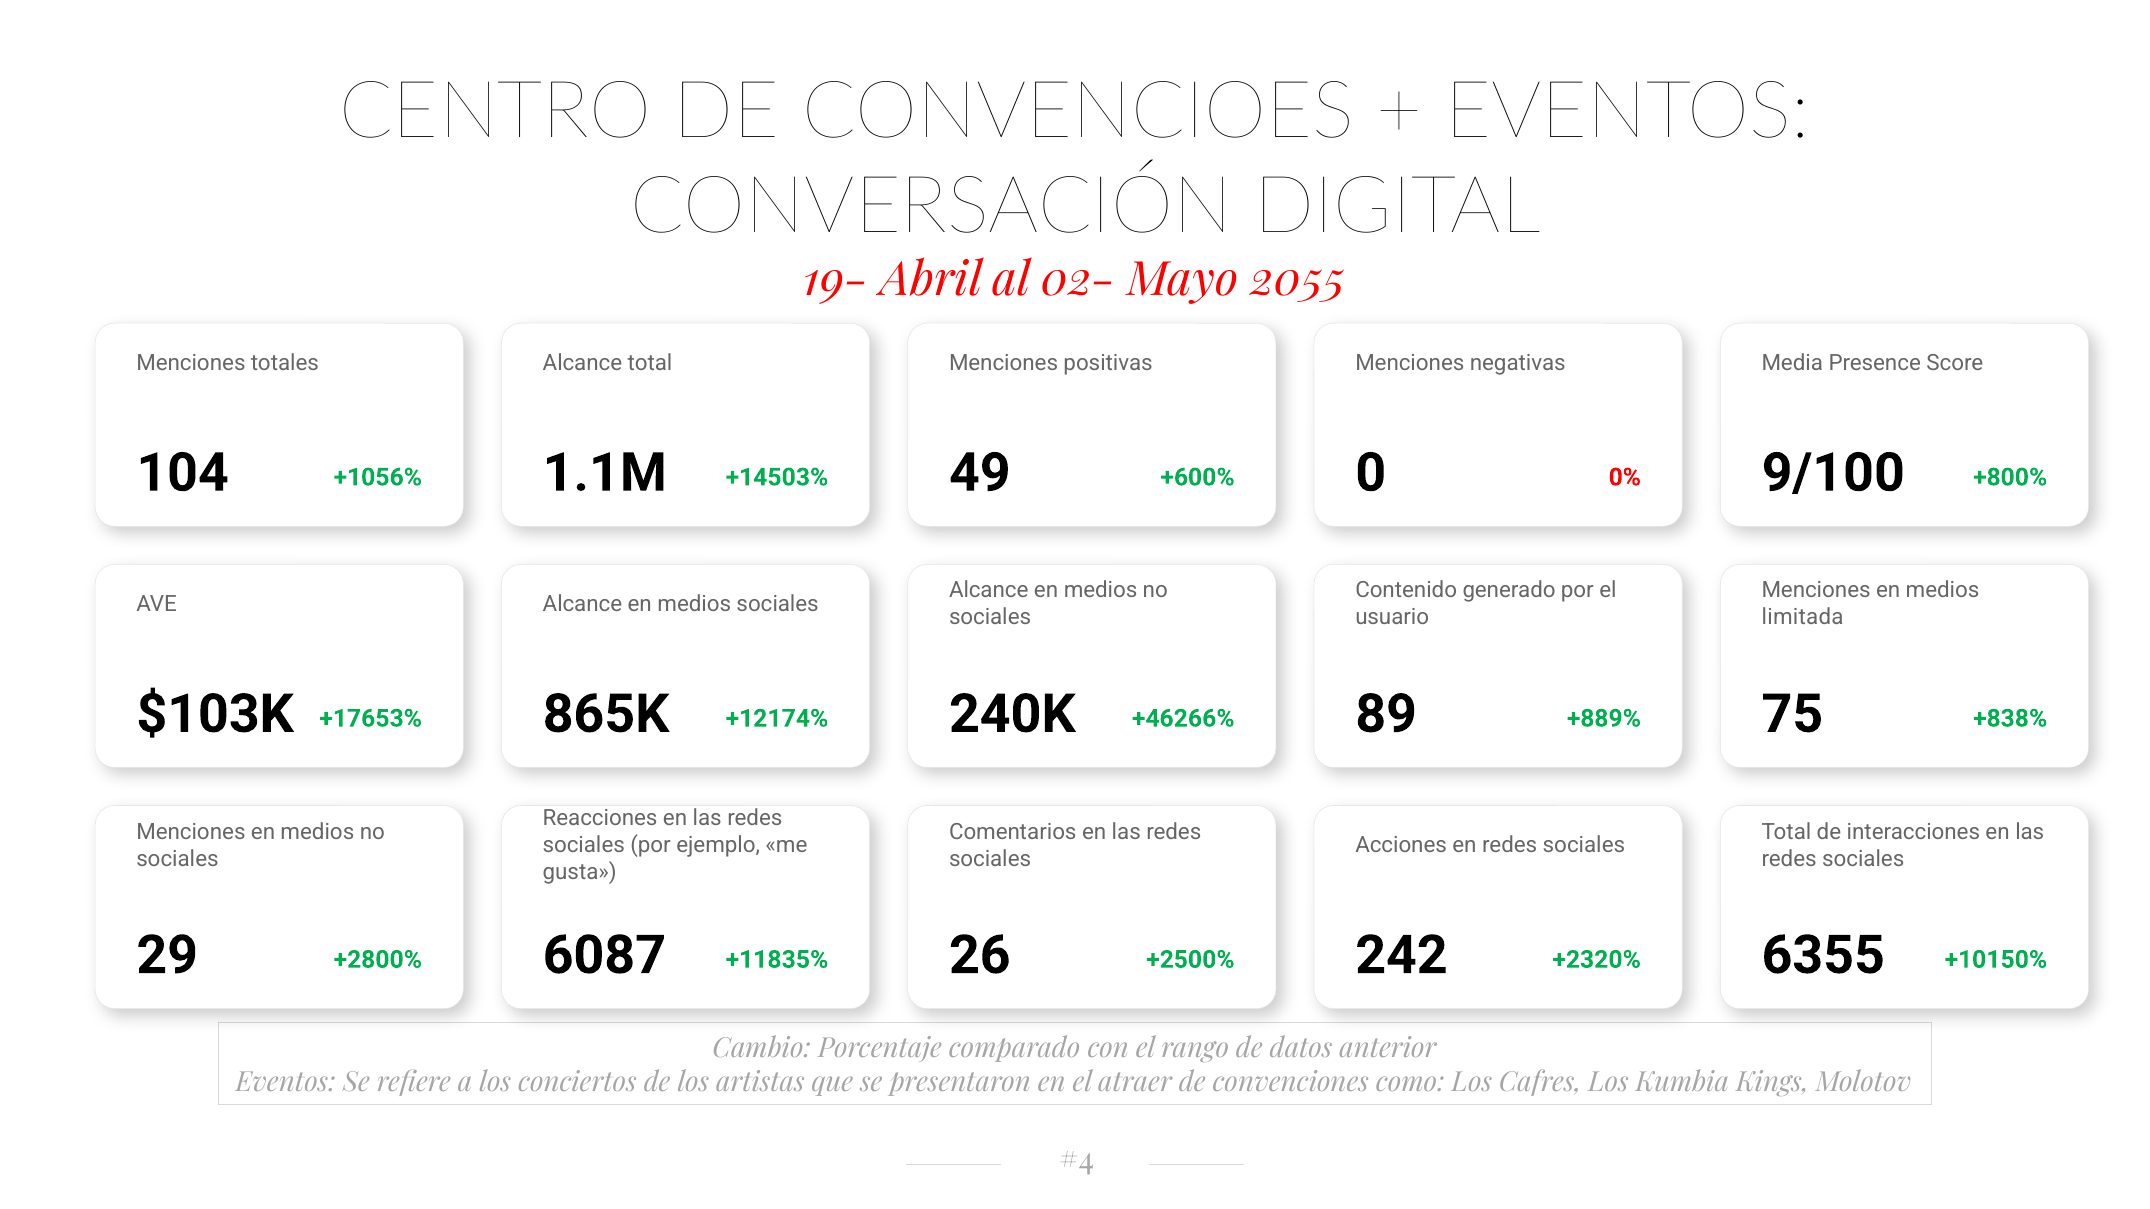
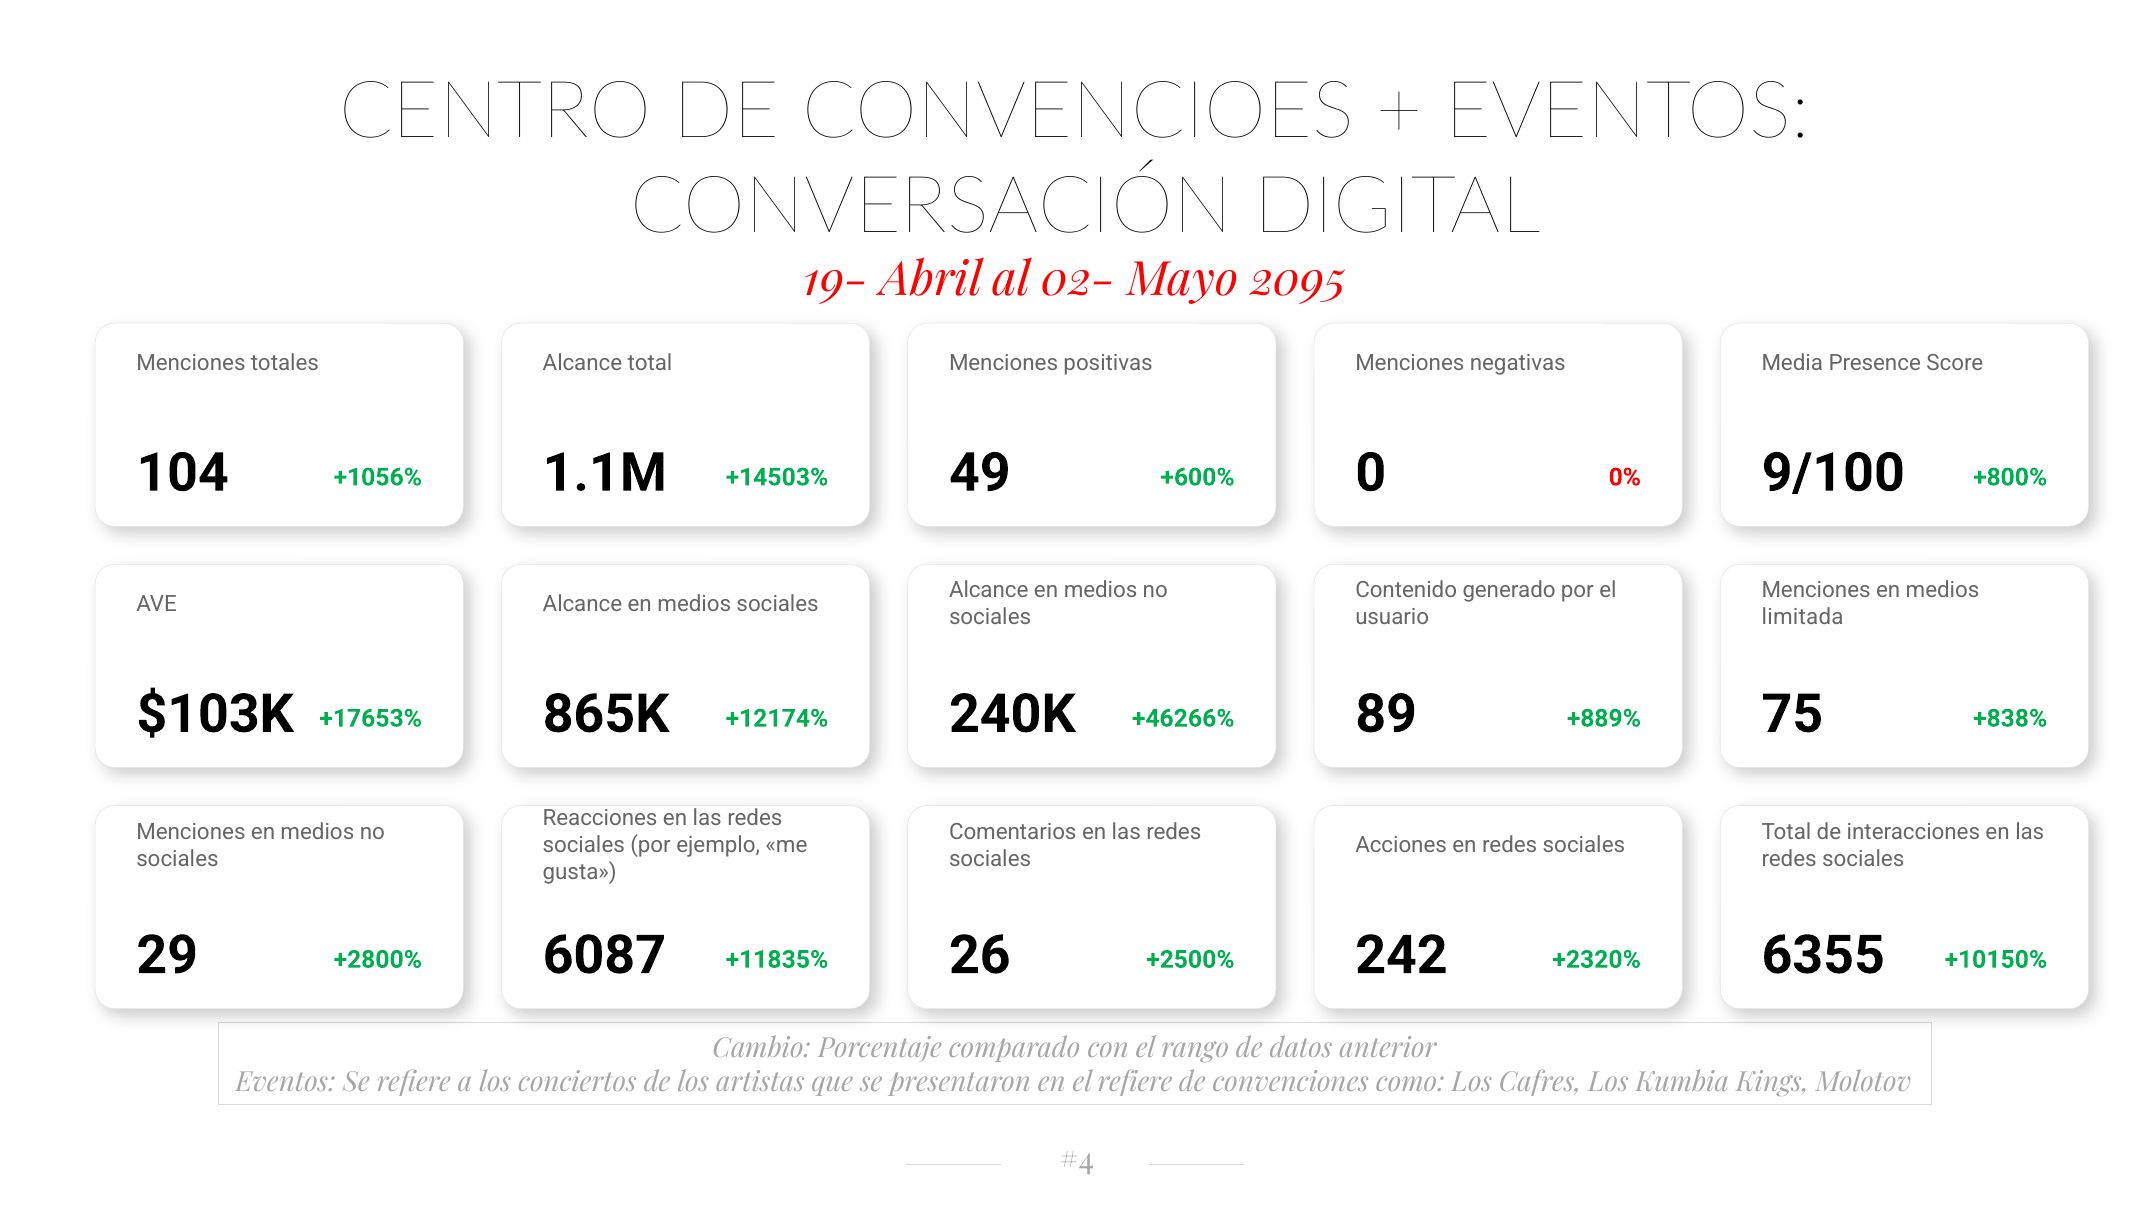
2055: 2055 -> 2095
el atraer: atraer -> refiere
